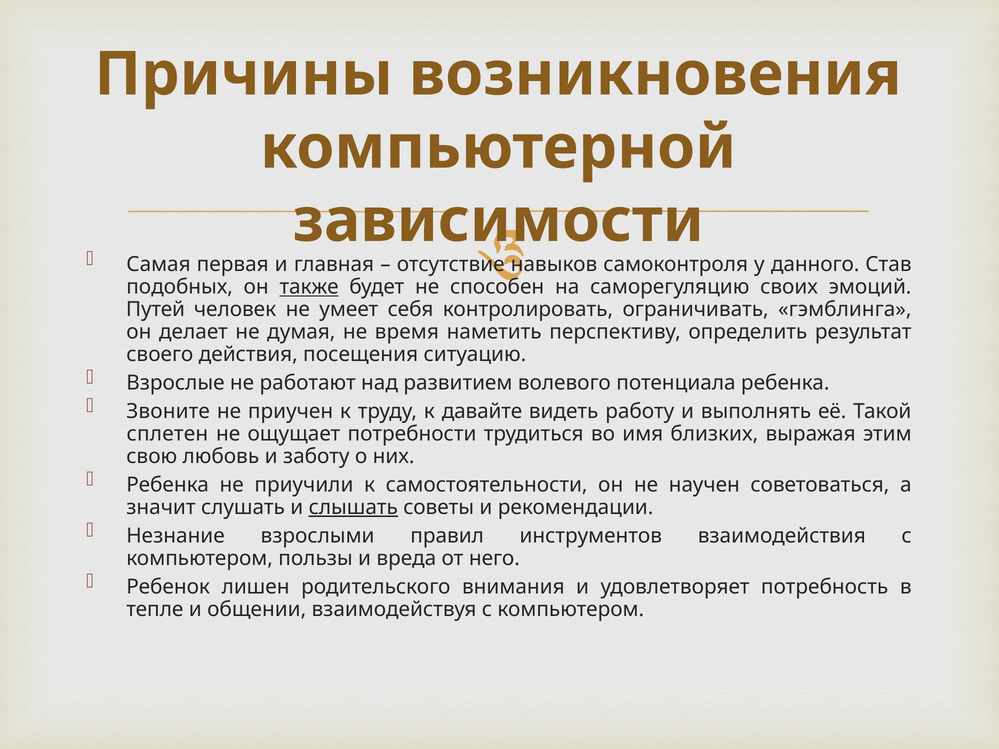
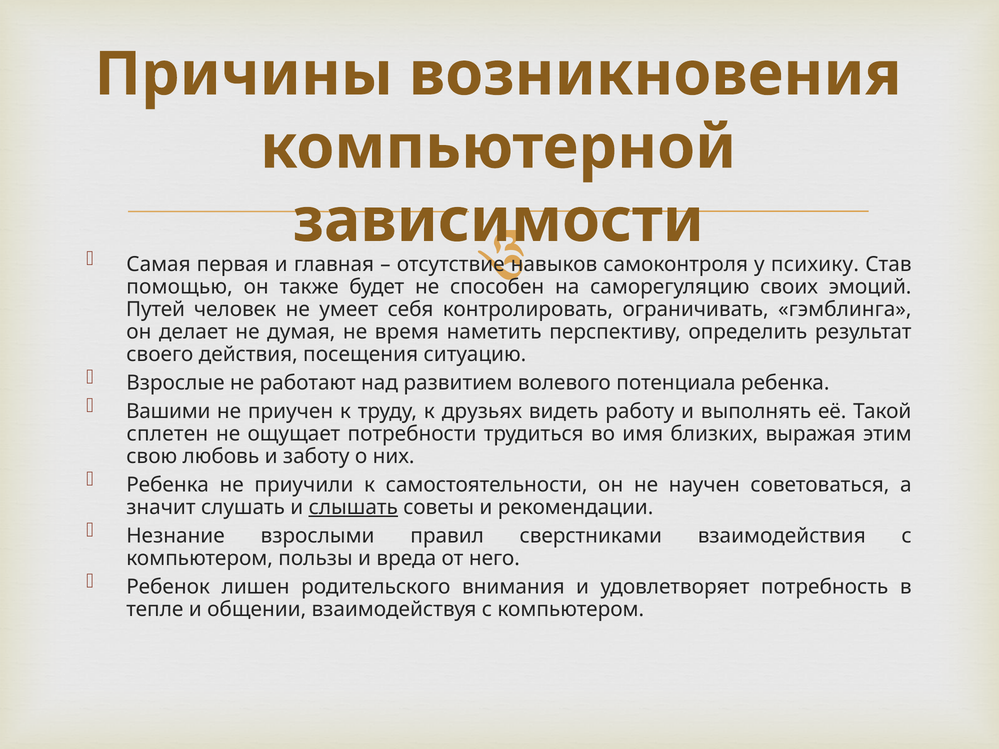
данного: данного -> психику
подобных: подобных -> помощью
также underline: present -> none
Звоните: Звоните -> Вашими
давайте: давайте -> друзьях
инструментов: инструментов -> сверстниками
